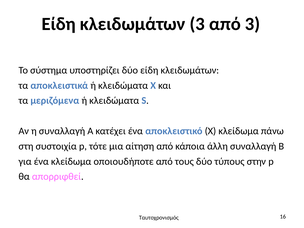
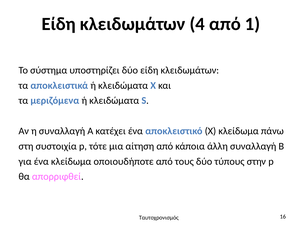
κλειδωμάτων 3: 3 -> 4
από 3: 3 -> 1
